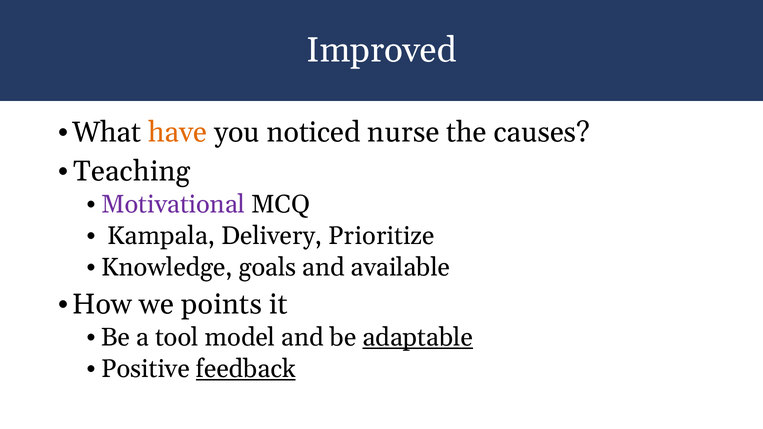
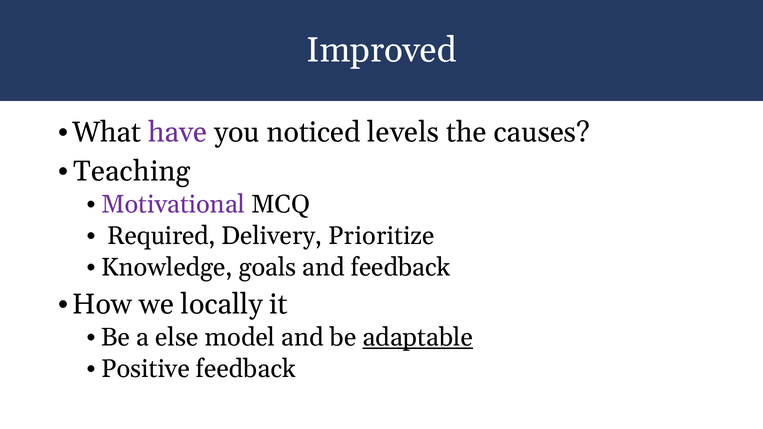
have colour: orange -> purple
nurse: nurse -> levels
Kampala: Kampala -> Required
and available: available -> feedback
points: points -> locally
tool: tool -> else
feedback at (246, 369) underline: present -> none
